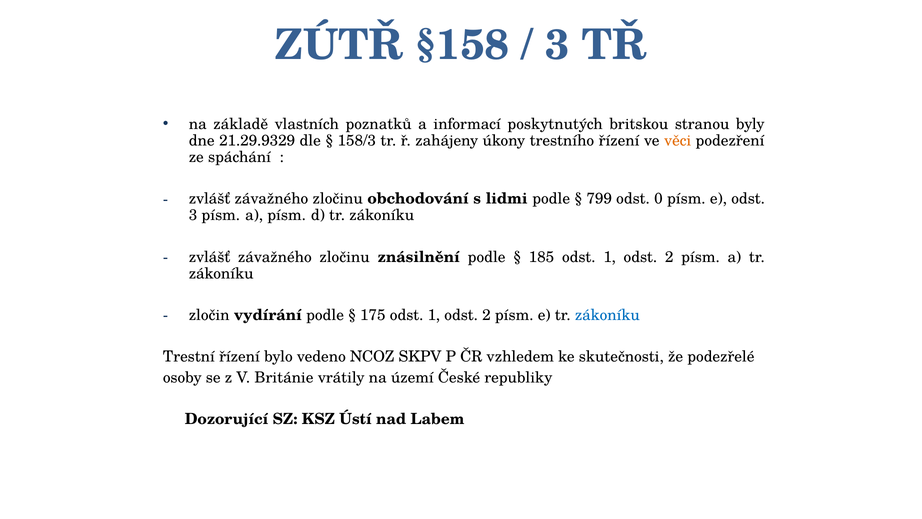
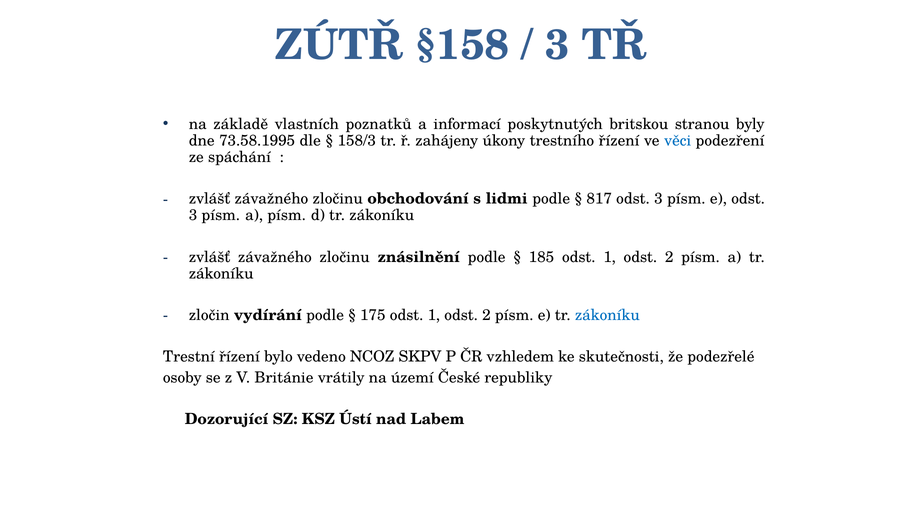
21.29.9329: 21.29.9329 -> 73.58.1995
věci colour: orange -> blue
799: 799 -> 817
0 at (658, 199): 0 -> 3
